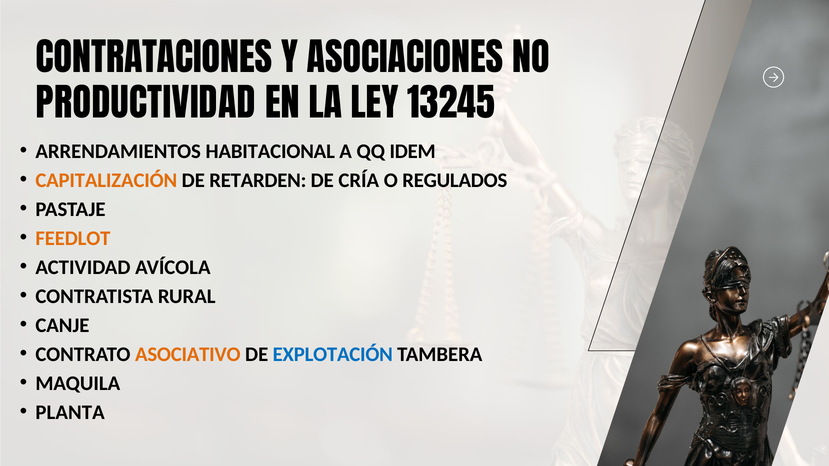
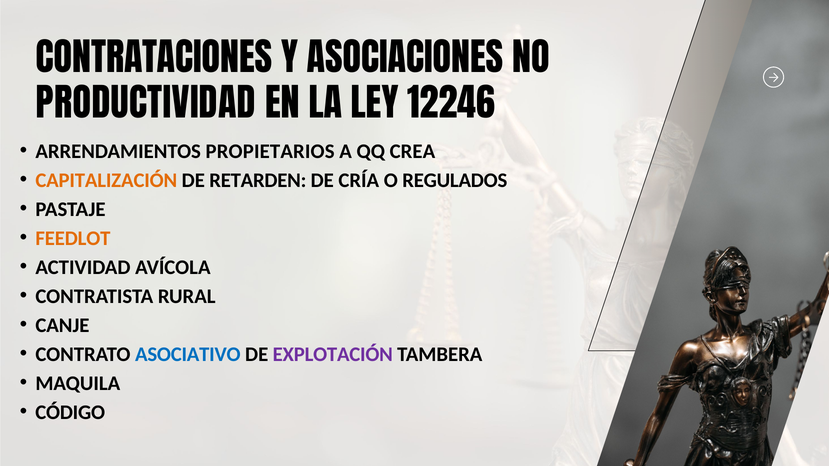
13245: 13245 -> 12246
HABITACIONAL: HABITACIONAL -> PROPIETARIOS
IDEM: IDEM -> CREA
ASOCIATIVO colour: orange -> blue
EXPLOTACIÓN colour: blue -> purple
PLANTA: PLANTA -> CÓDIGO
